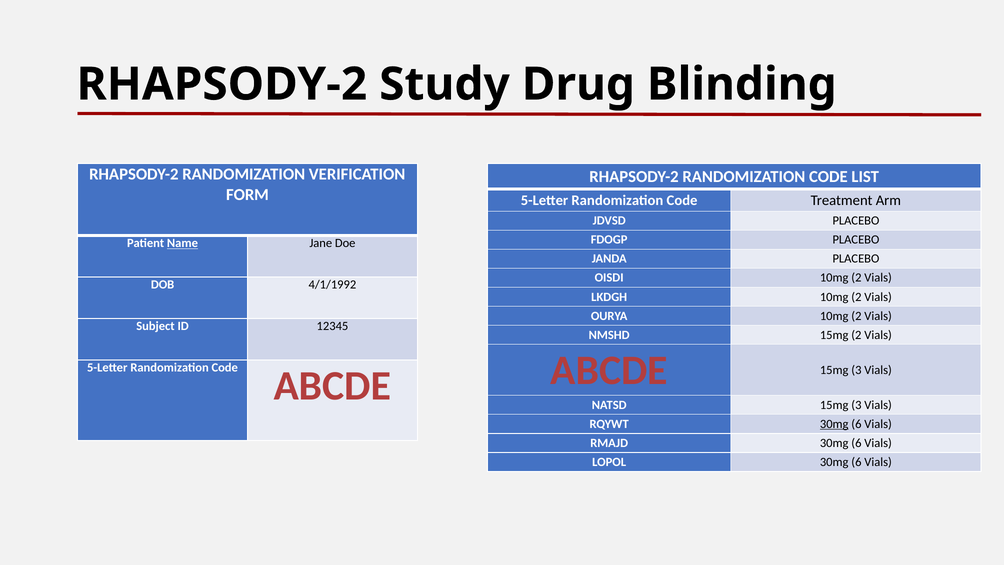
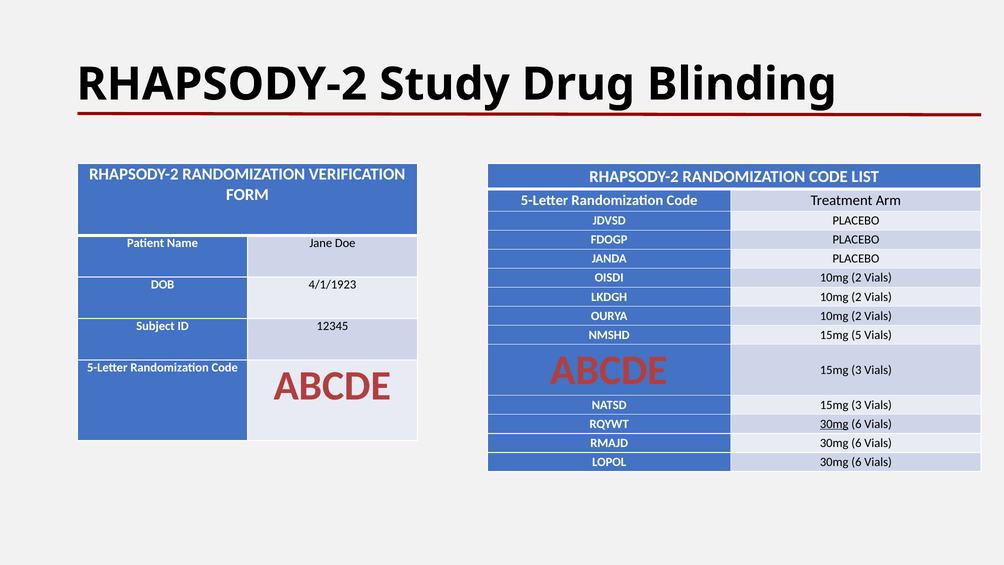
Name underline: present -> none
4/1/1992: 4/1/1992 -> 4/1/1923
15mg 2: 2 -> 5
